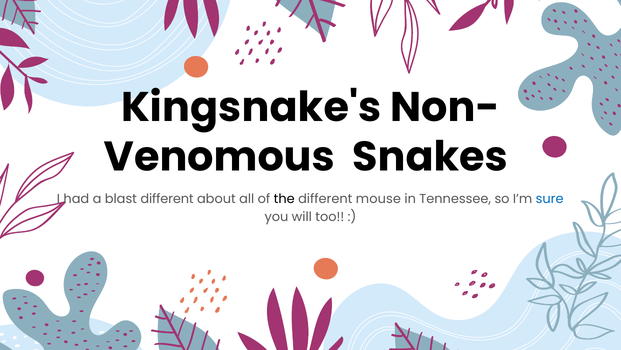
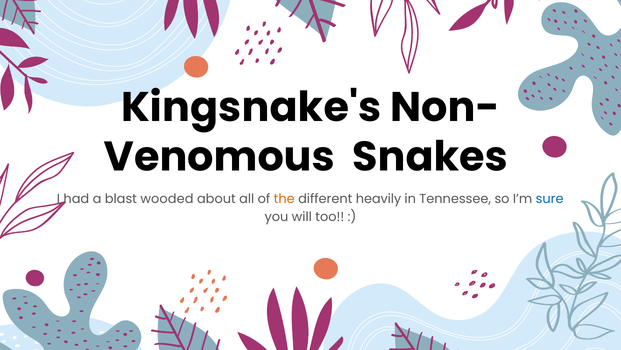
blast different: different -> wooded
the colour: black -> orange
mouse: mouse -> heavily
